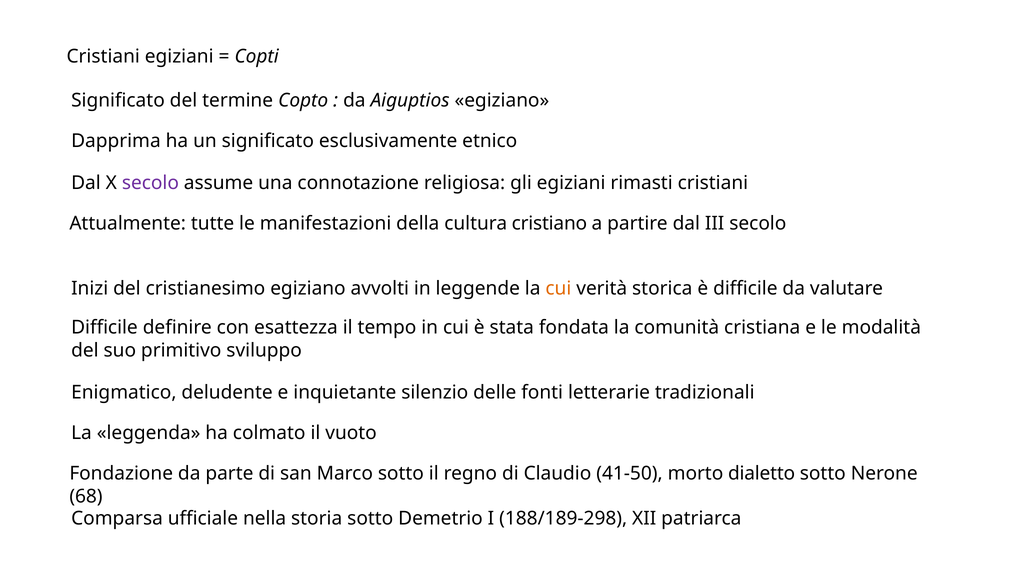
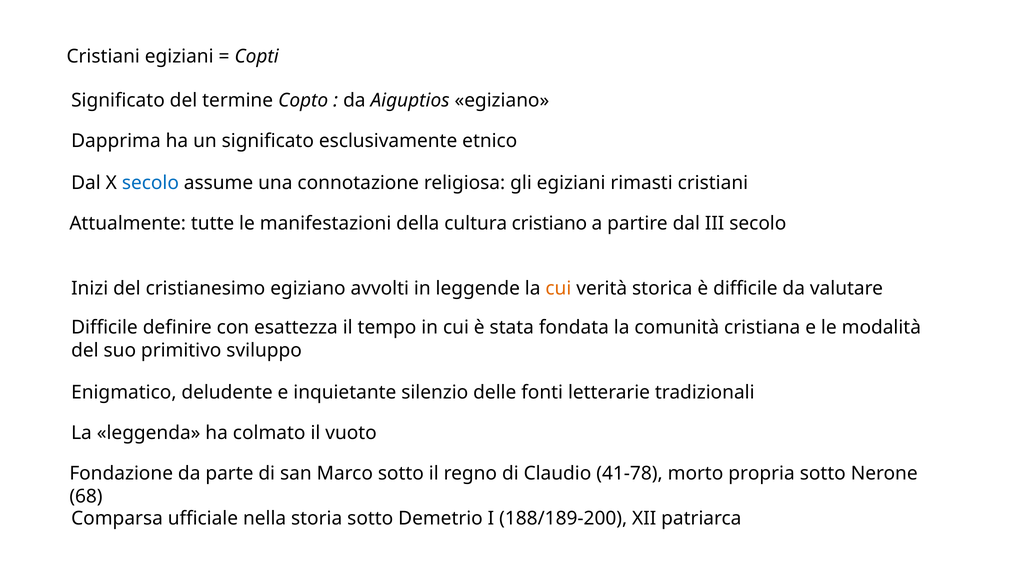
secolo at (150, 183) colour: purple -> blue
41-50: 41-50 -> 41-78
dialetto: dialetto -> propria
188/189-298: 188/189-298 -> 188/189-200
